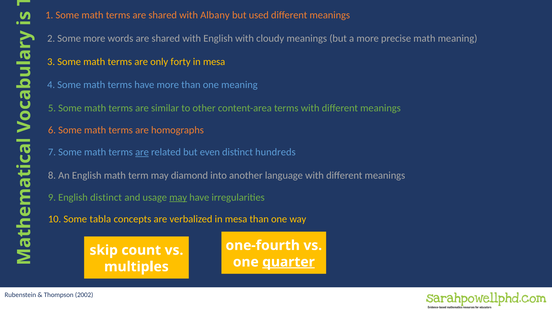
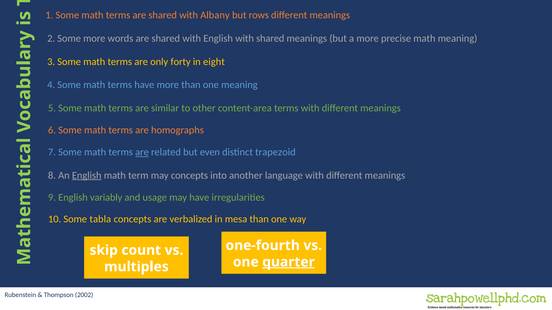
used: used -> rows
with cloudy: cloudy -> shared
mesa at (214, 62): mesa -> eight
hundreds: hundreds -> trapezoid
English at (87, 176) underline: none -> present
may diamond: diamond -> concepts
English distinct: distinct -> variably
may at (178, 198) underline: present -> none
